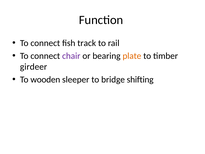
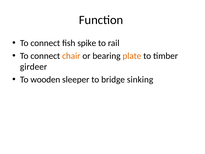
track: track -> spike
chair colour: purple -> orange
shifting: shifting -> sinking
